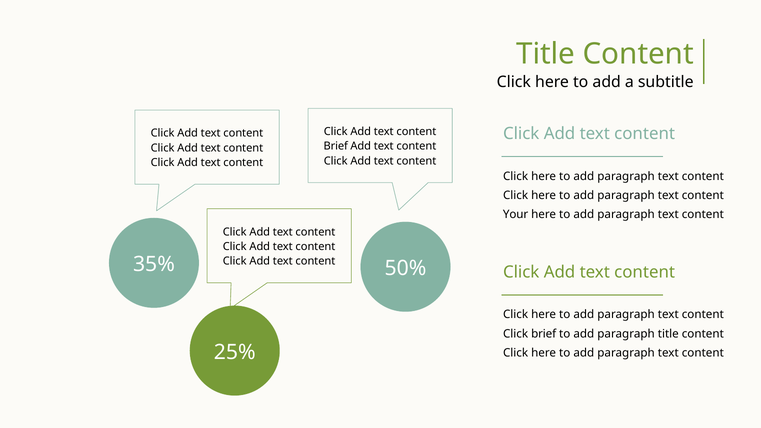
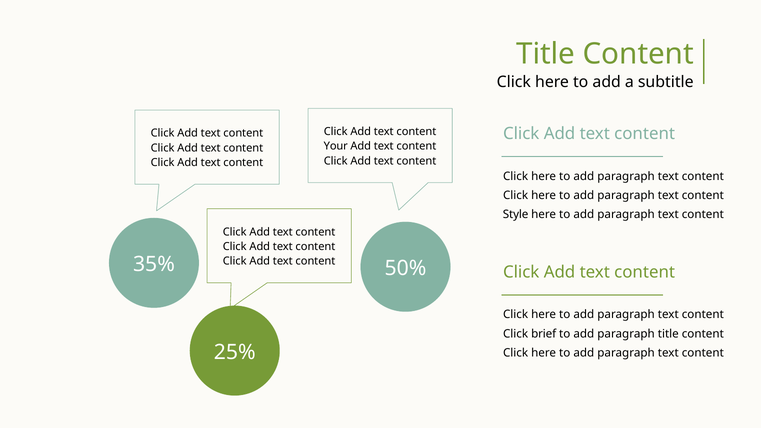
Brief at (336, 146): Brief -> Your
Your: Your -> Style
